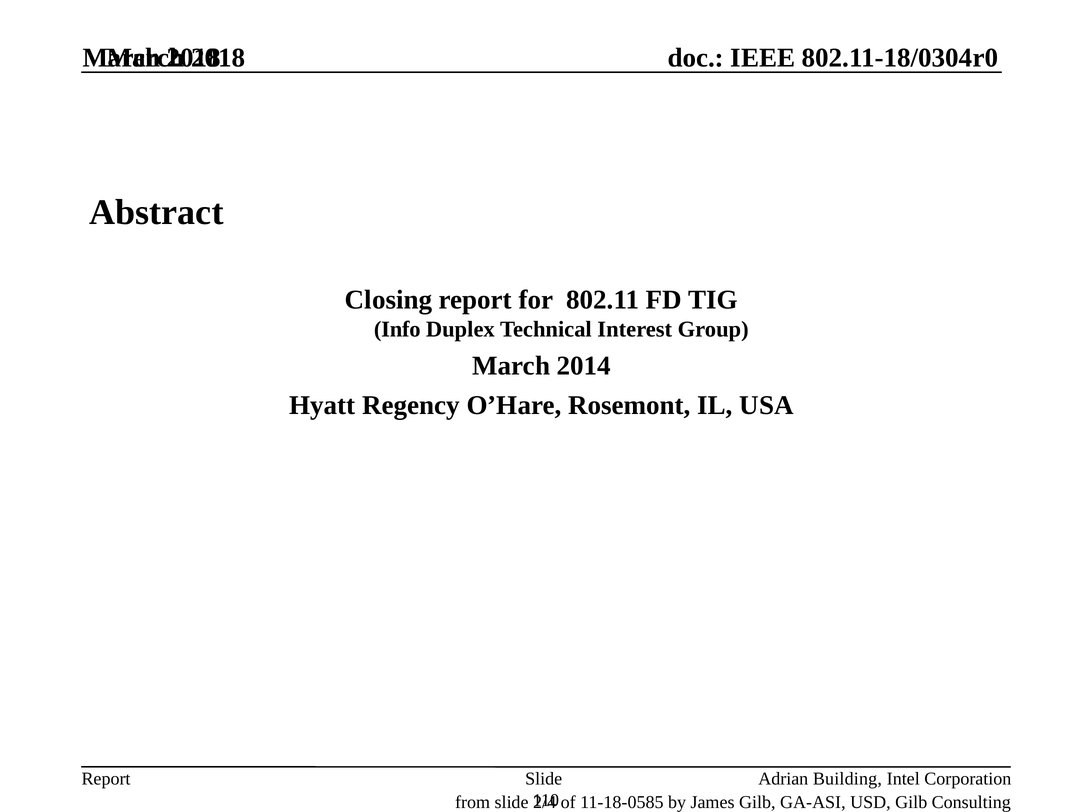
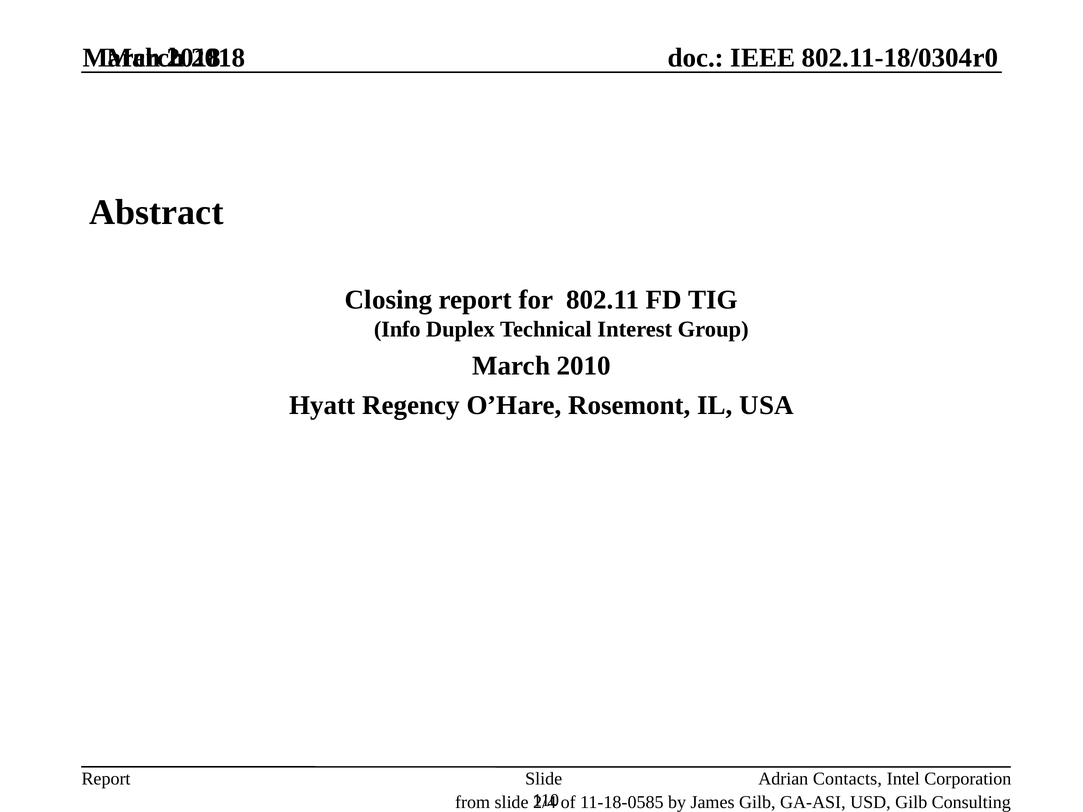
2014: 2014 -> 2010
Building: Building -> Contacts
